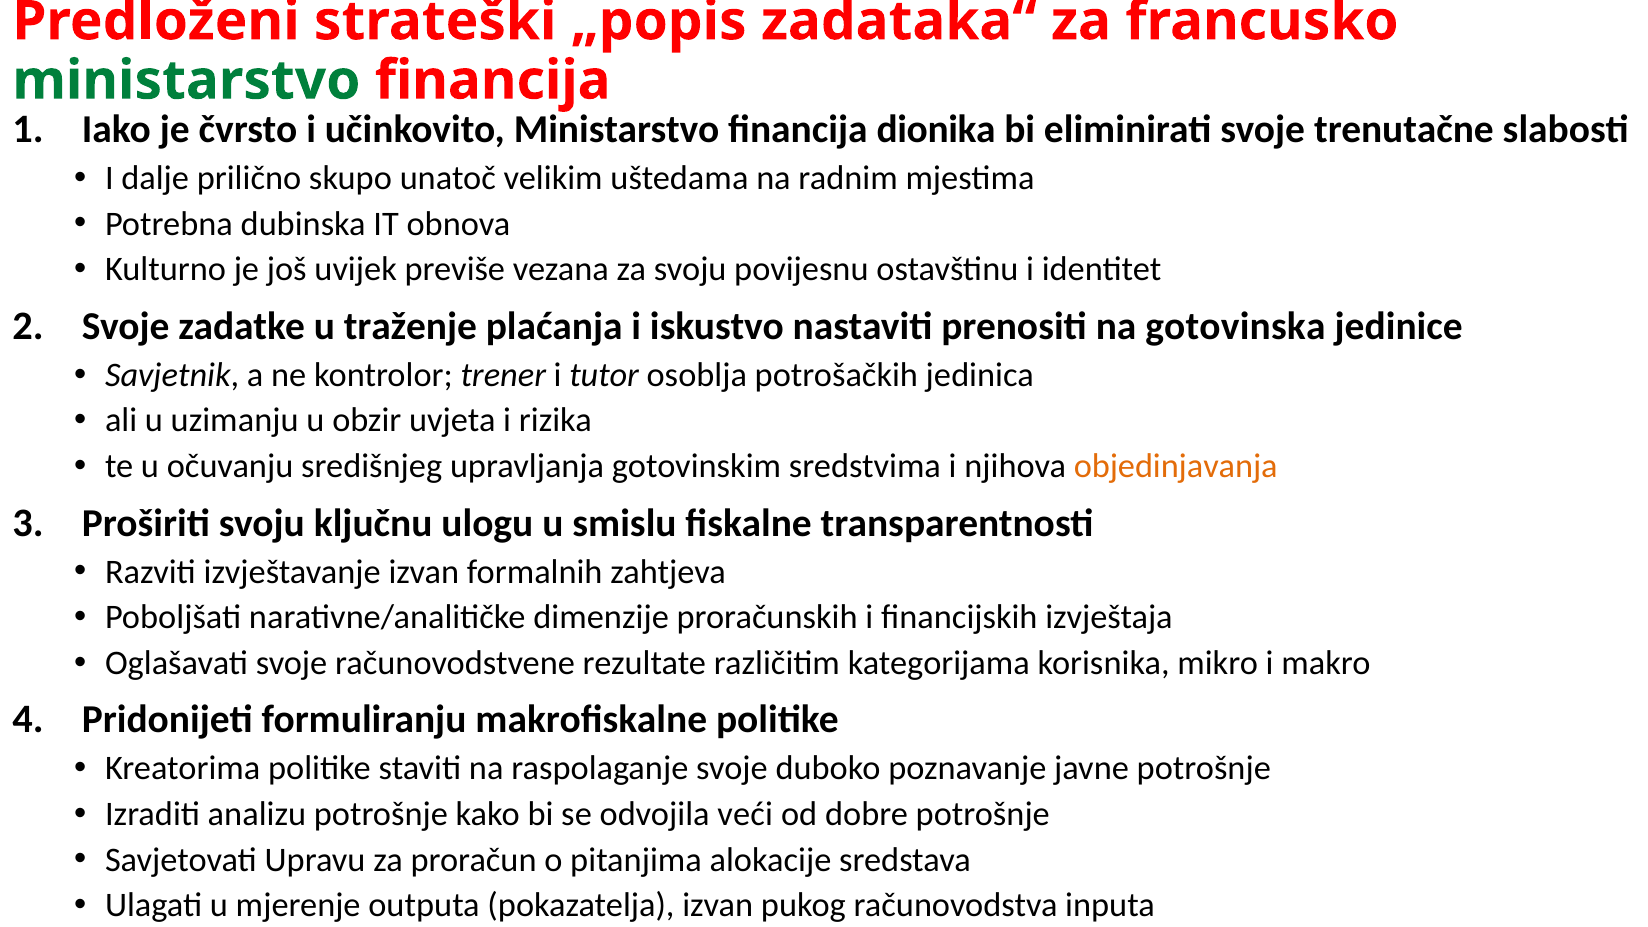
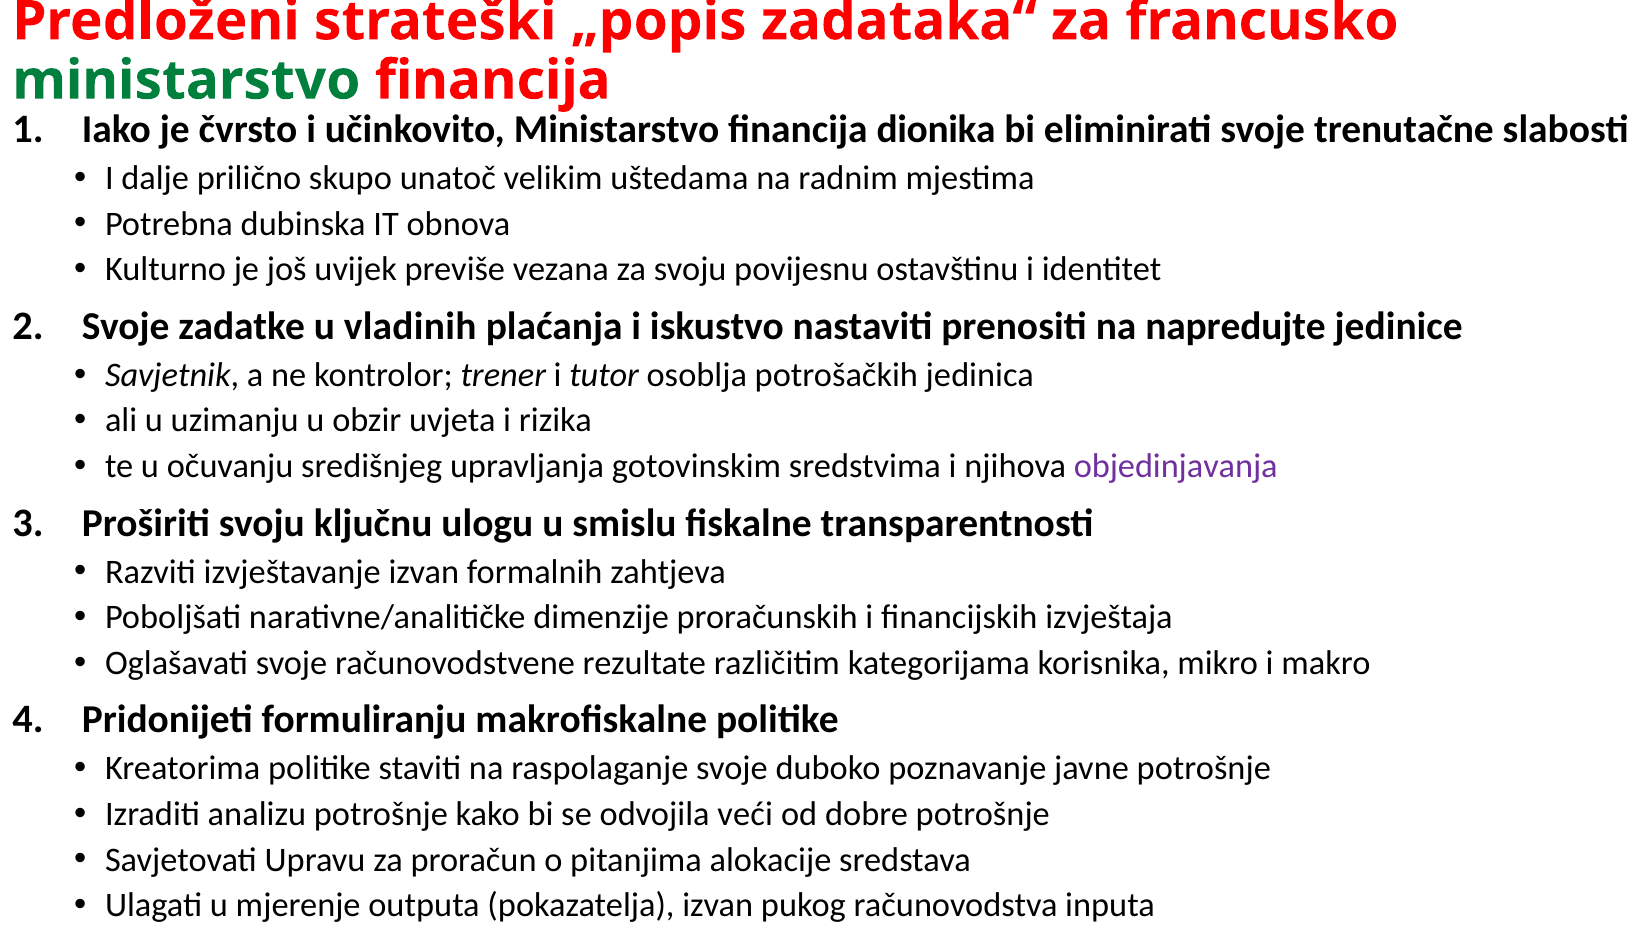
traženje: traženje -> vladinih
gotovinska: gotovinska -> napredujte
objedinjavanja colour: orange -> purple
